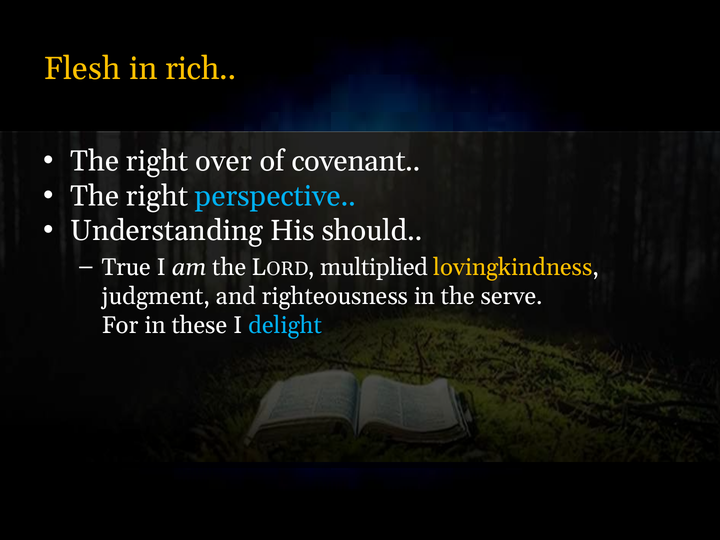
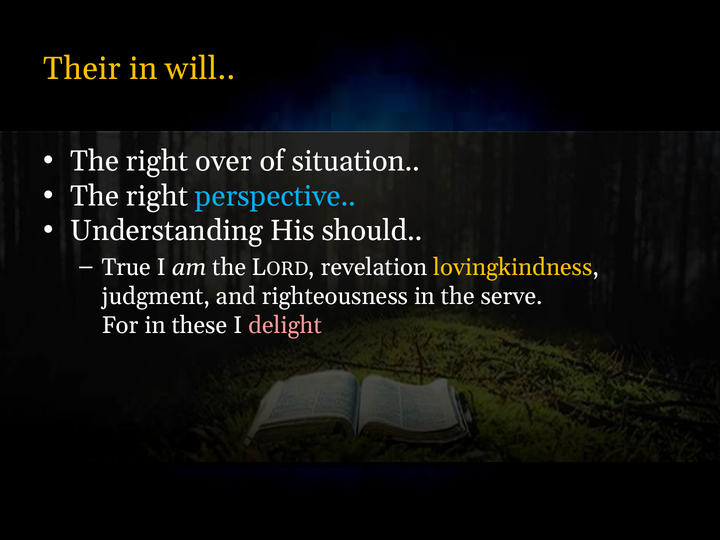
Flesh: Flesh -> Their
rich: rich -> will
covenant: covenant -> situation
multiplied: multiplied -> revelation
delight colour: light blue -> pink
